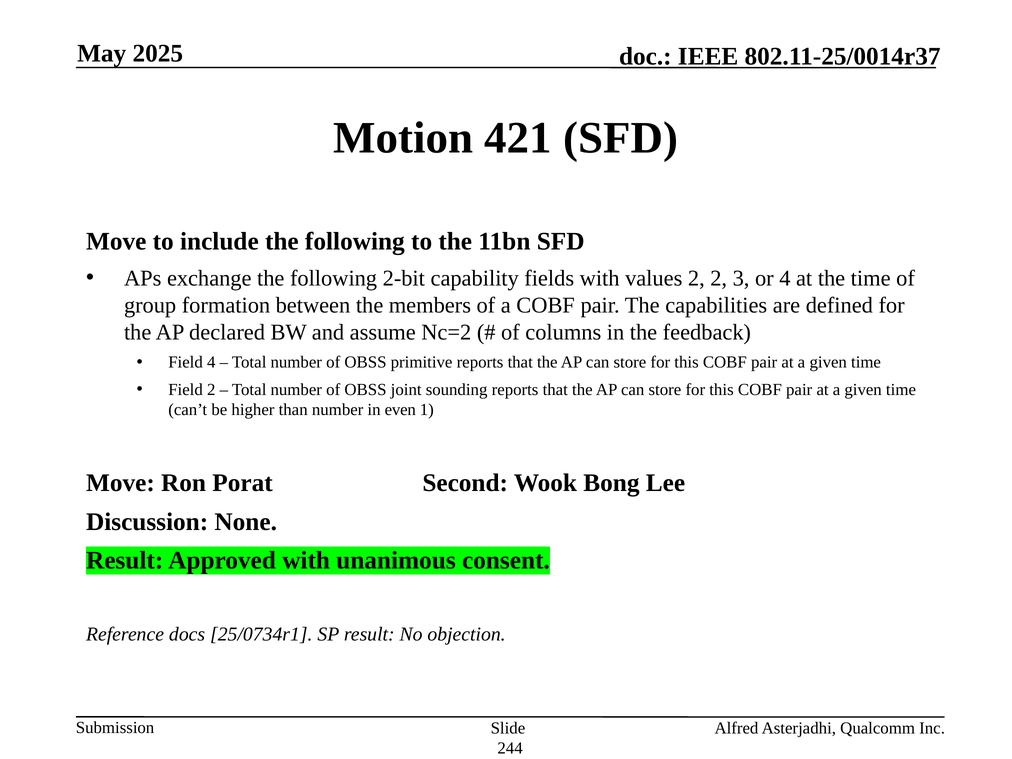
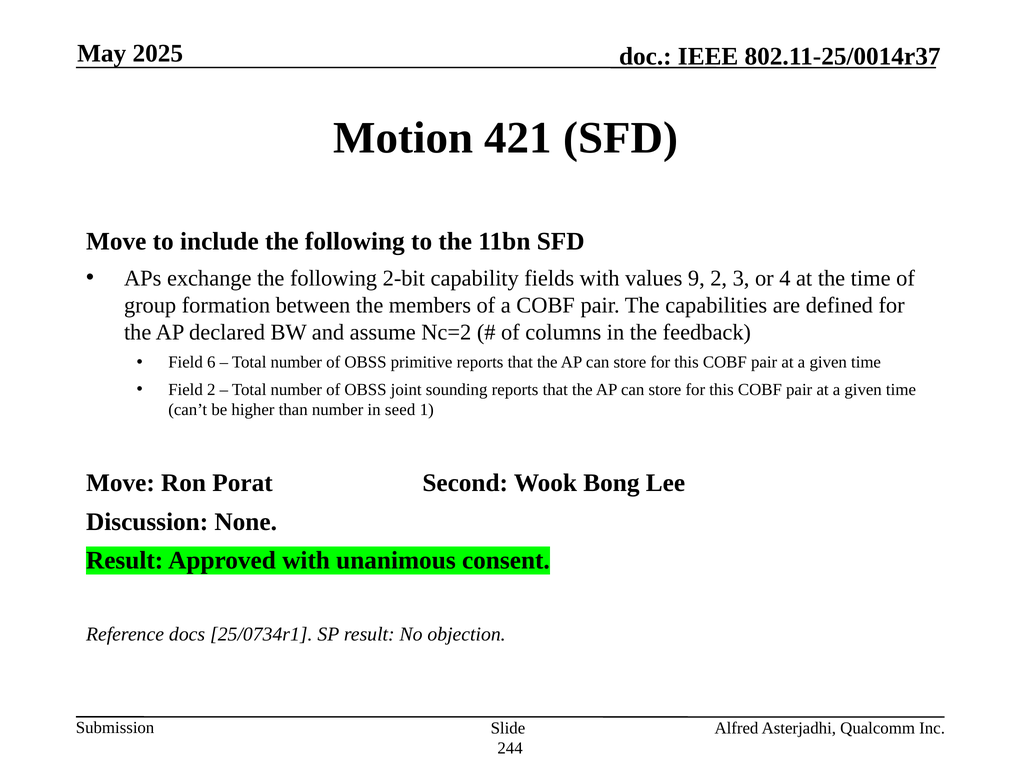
values 2: 2 -> 9
Field 4: 4 -> 6
even: even -> seed
